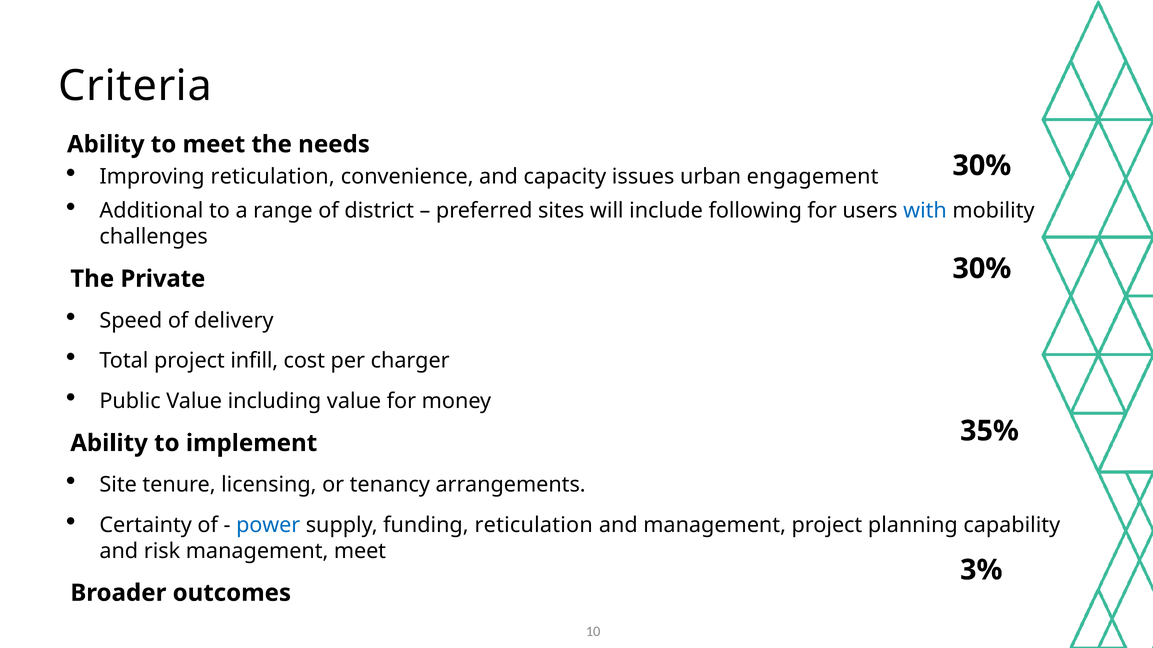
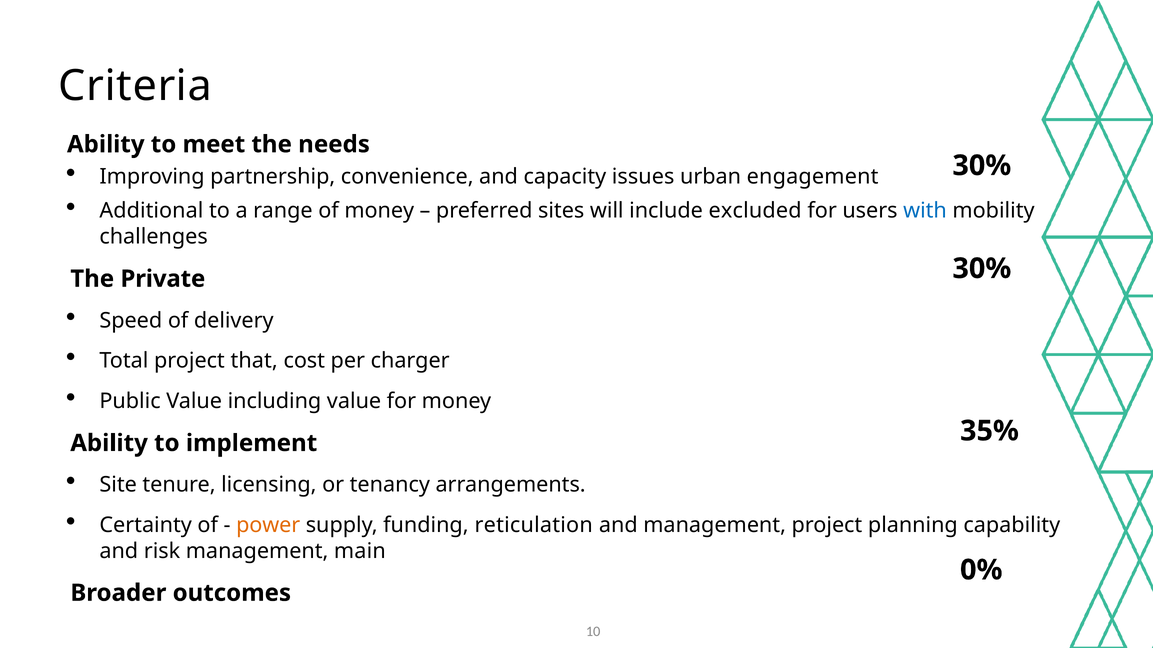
Improving reticulation: reticulation -> partnership
of district: district -> money
following: following -> excluded
infill: infill -> that
power colour: blue -> orange
management meet: meet -> main
3%: 3% -> 0%
